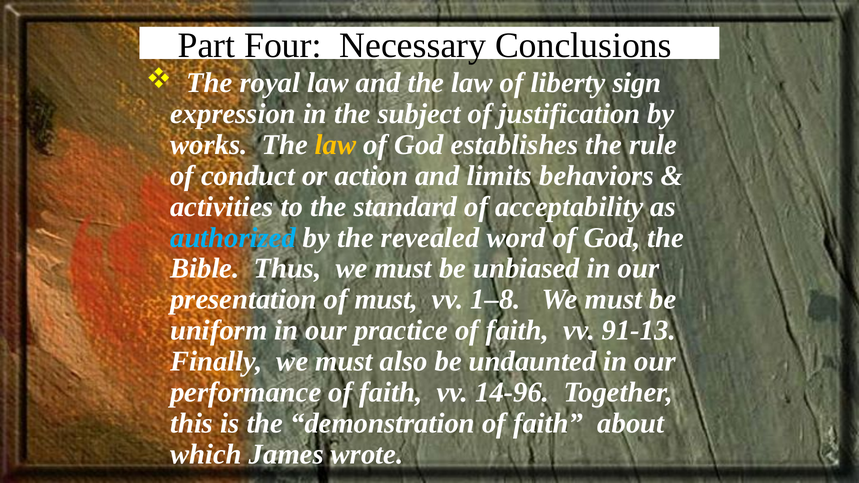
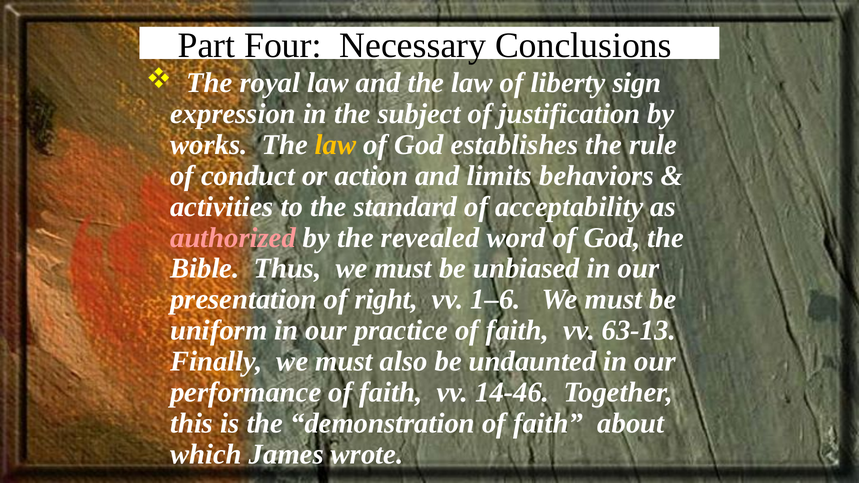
authorized colour: light blue -> pink
of must: must -> right
1–8: 1–8 -> 1–6
91-13: 91-13 -> 63-13
14-96: 14-96 -> 14-46
